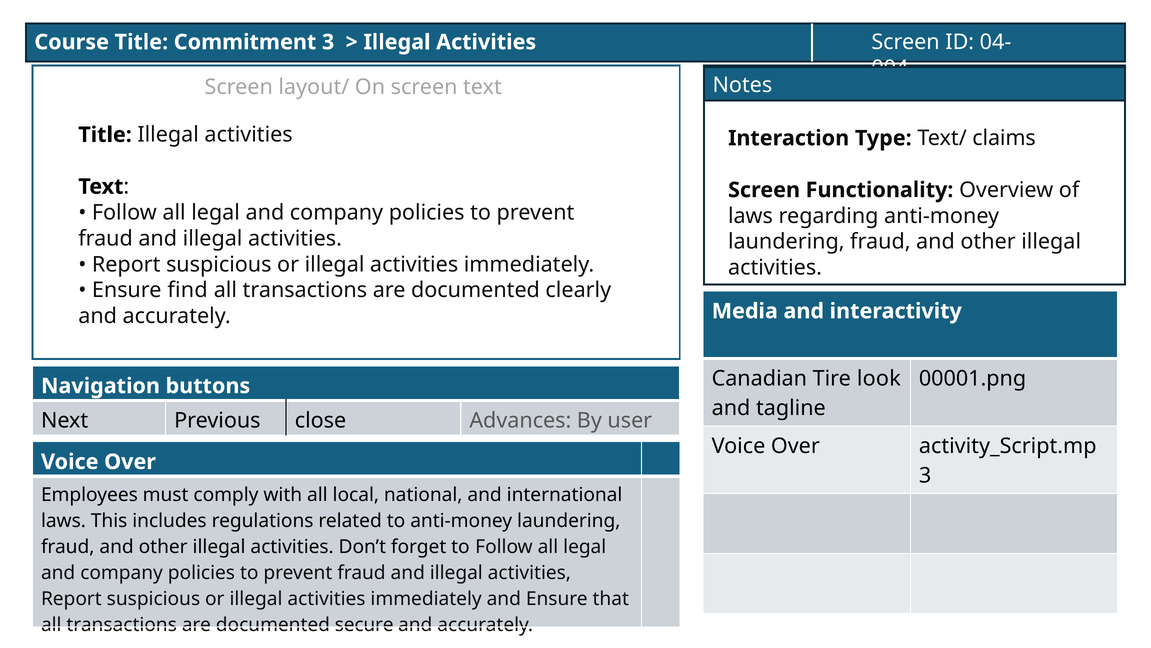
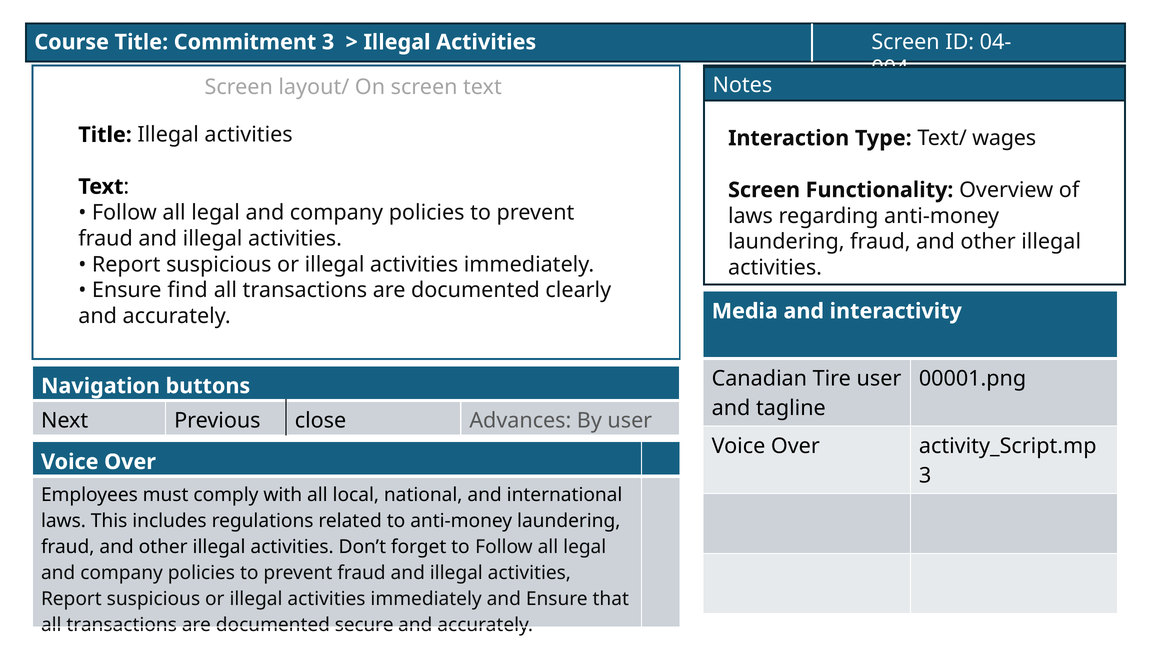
claims: claims -> wages
Tire look: look -> user
